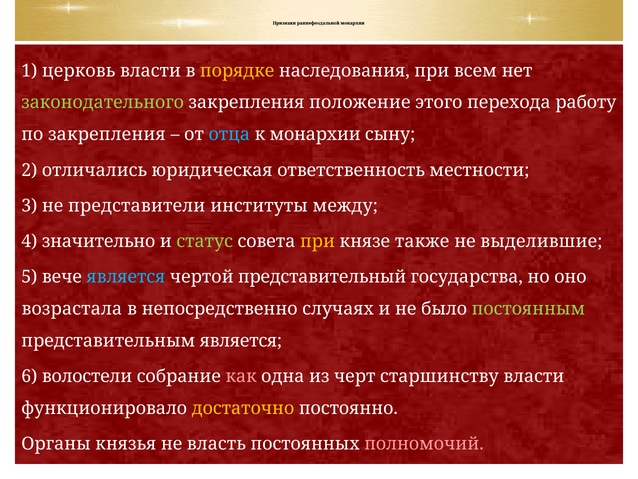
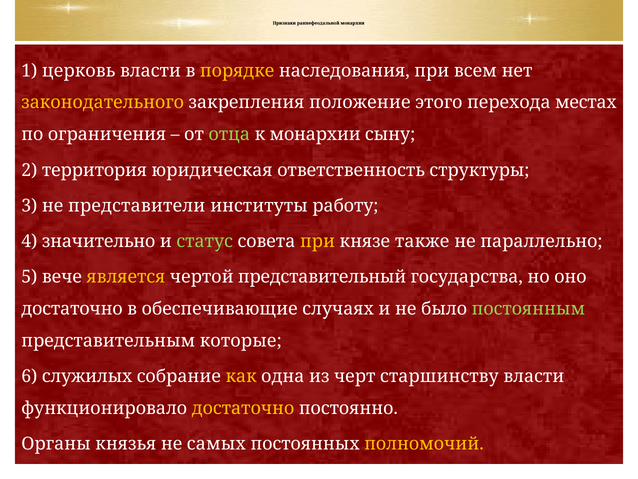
законодательного colour: light green -> yellow
работу: работу -> местах
по закрепления: закрепления -> ограничения
отца colour: light blue -> light green
отличались: отличались -> территория
местности: местности -> структуры
между: между -> работу
выделившие: выделившие -> параллельно
является at (126, 276) colour: light blue -> yellow
возрастала at (72, 308): возрастала -> достаточно
непосредственно: непосредственно -> обеспечивающие
представительным является: является -> которые
волостели: волостели -> служилых
как colour: pink -> yellow
власть: власть -> самых
полномочий colour: pink -> yellow
